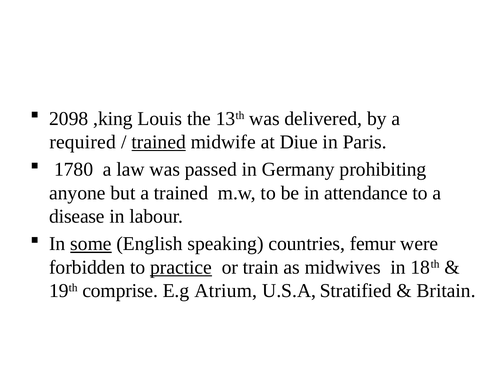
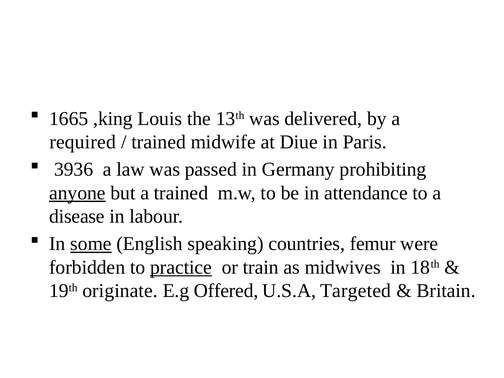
2098: 2098 -> 1665
trained at (159, 142) underline: present -> none
1780: 1780 -> 3936
anyone underline: none -> present
comprise: comprise -> originate
Atrium: Atrium -> Offered
Stratified: Stratified -> Targeted
